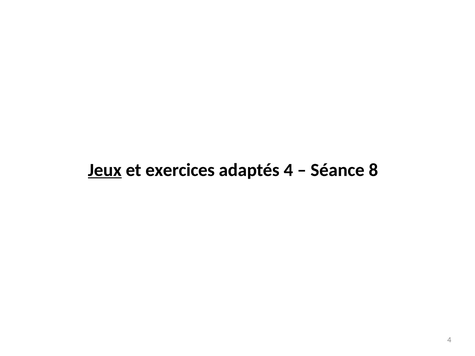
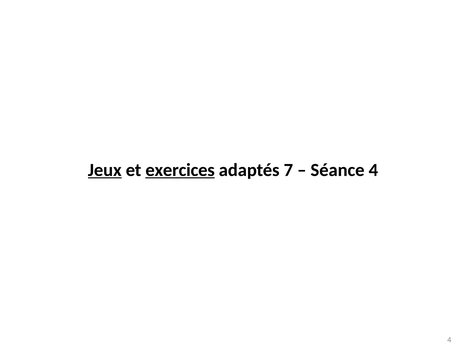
exercices underline: none -> present
adaptés 4: 4 -> 7
Séance 8: 8 -> 4
